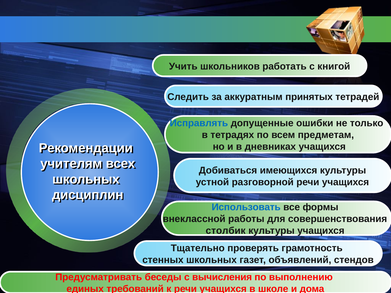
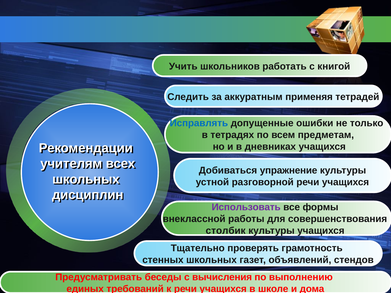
принятых: принятых -> применяя
имеющихся: имеющихся -> упражнение
Использовать colour: blue -> purple
